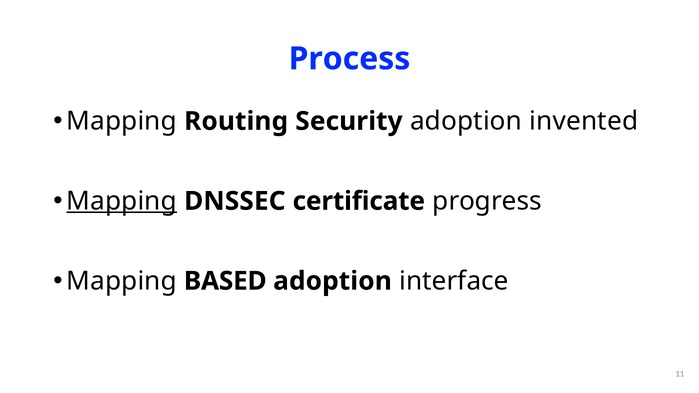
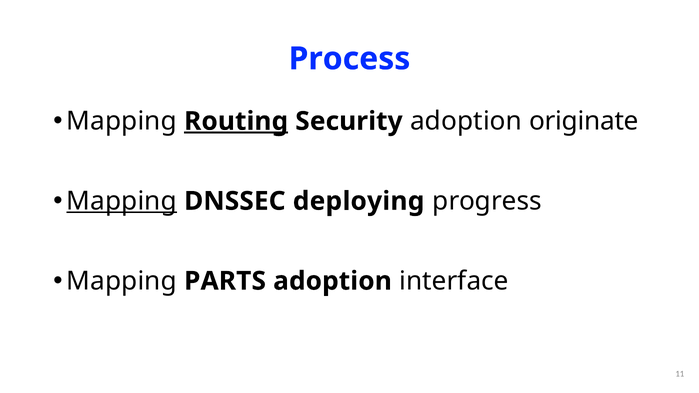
Routing underline: none -> present
invented: invented -> originate
certificate: certificate -> deploying
BASED: BASED -> PARTS
